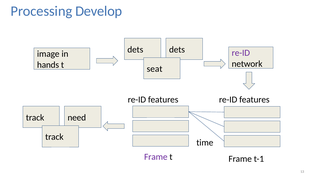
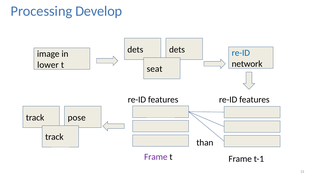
re-ID at (241, 53) colour: purple -> blue
hands: hands -> lower
need: need -> pose
time: time -> than
